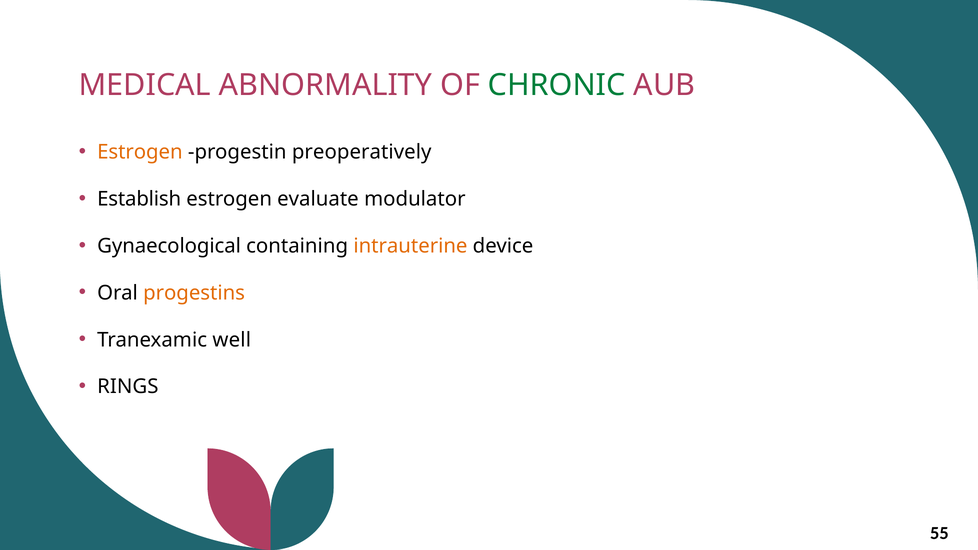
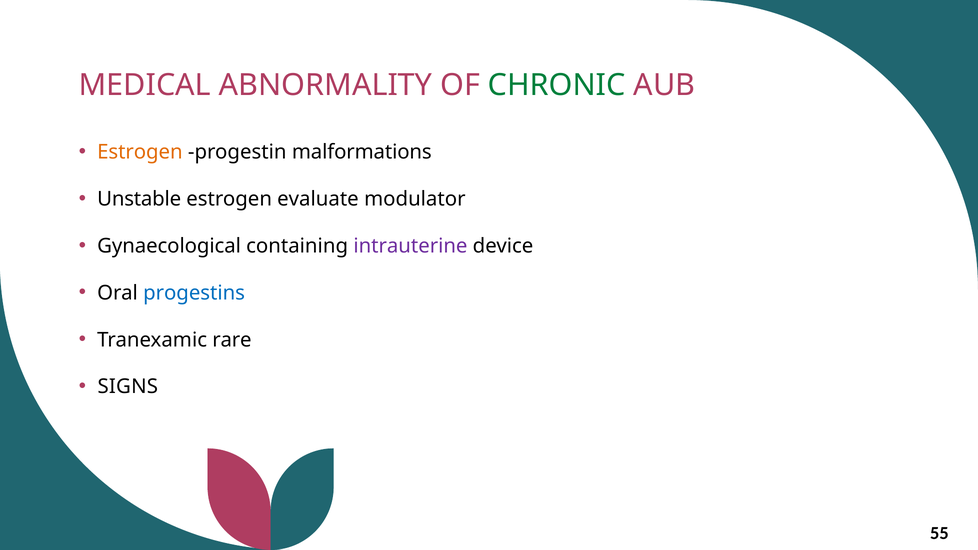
preoperatively: preoperatively -> malformations
Establish: Establish -> Unstable
intrauterine colour: orange -> purple
progestins colour: orange -> blue
well: well -> rare
RINGS: RINGS -> SIGNS
